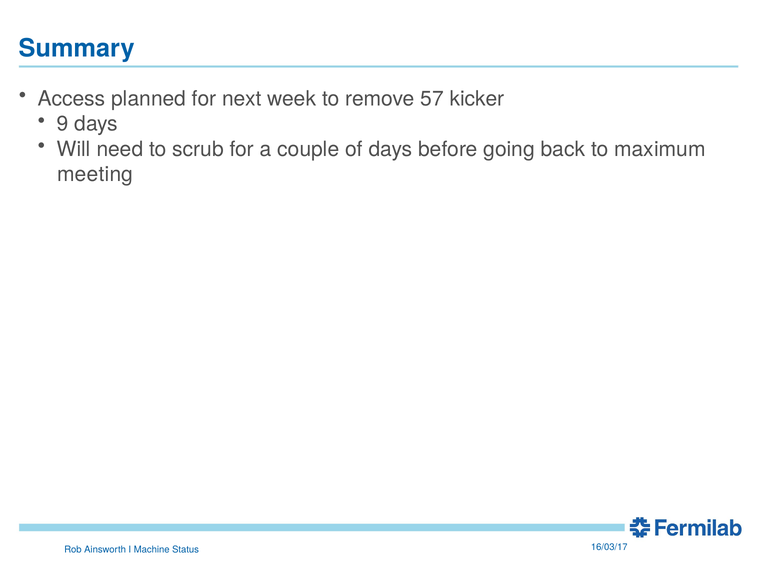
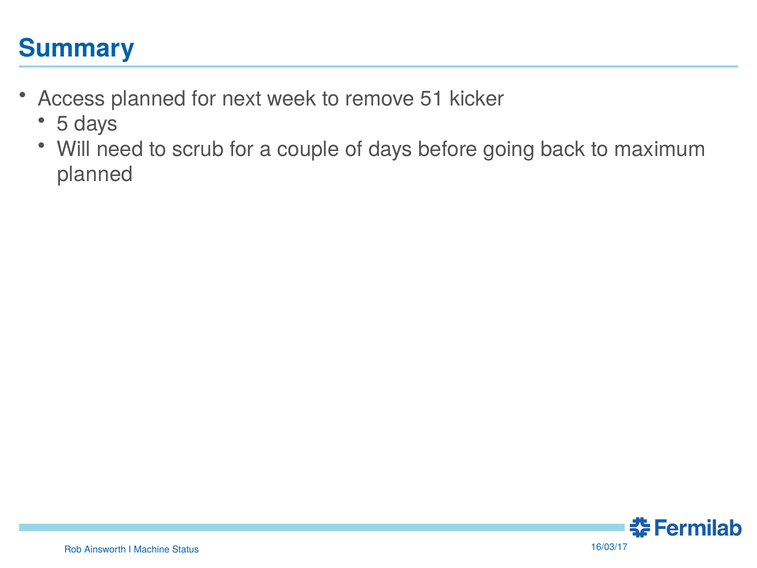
57: 57 -> 51
9: 9 -> 5
meeting at (95, 174): meeting -> planned
